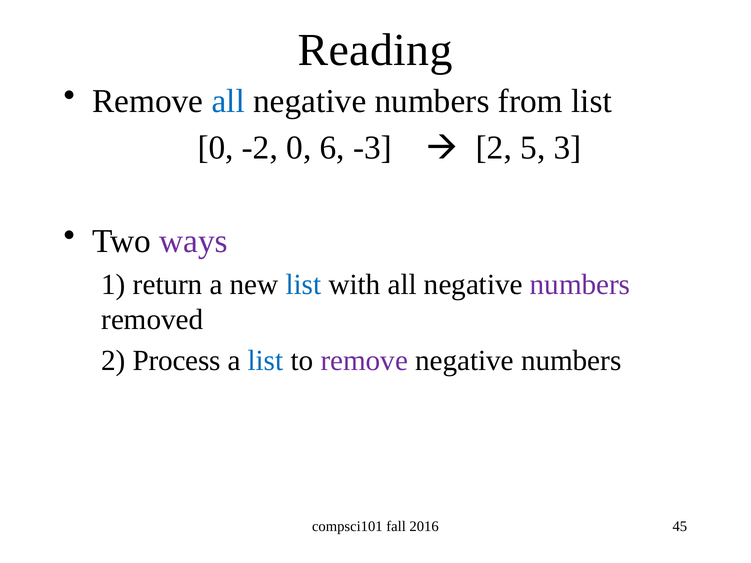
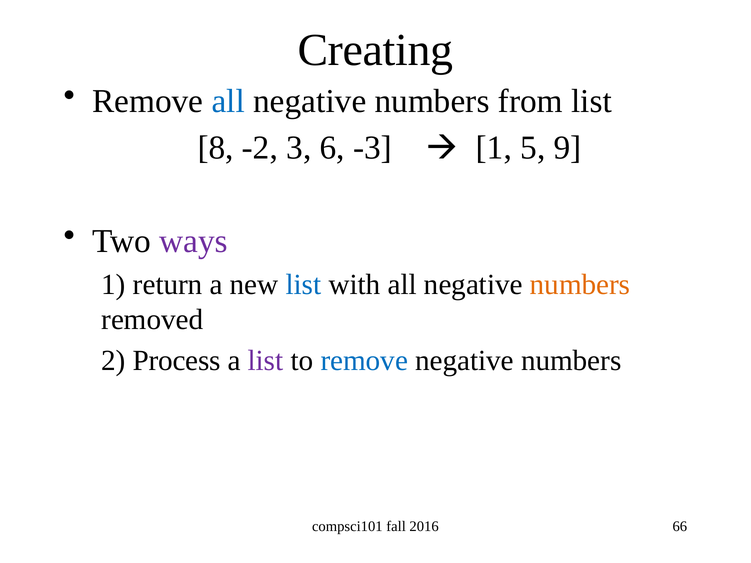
Reading: Reading -> Creating
0 at (216, 148): 0 -> 8
-2 0: 0 -> 3
2 at (494, 148): 2 -> 1
3: 3 -> 9
numbers at (580, 285) colour: purple -> orange
list at (266, 361) colour: blue -> purple
remove at (364, 361) colour: purple -> blue
45: 45 -> 66
